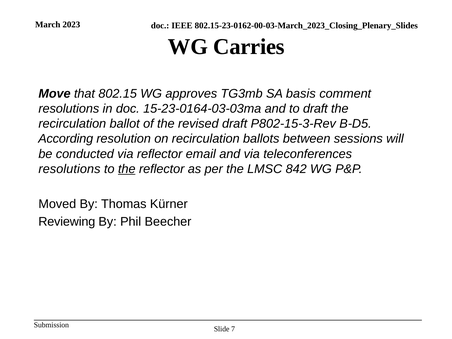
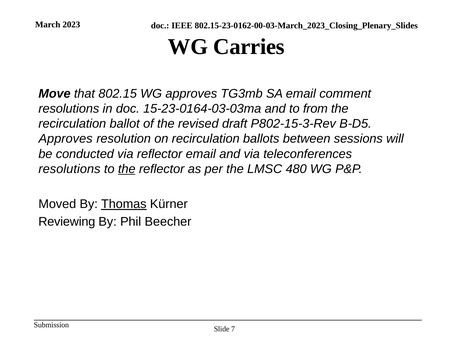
SA basis: basis -> email
to draft: draft -> from
According at (66, 139): According -> Approves
842: 842 -> 480
Thomas underline: none -> present
